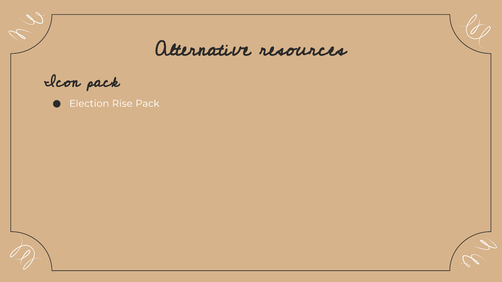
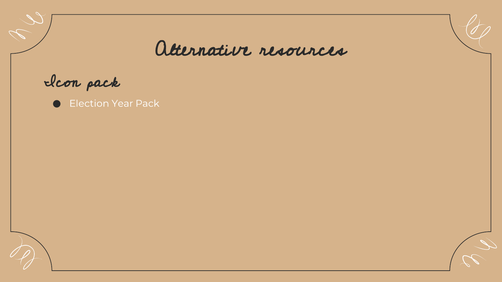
Rise: Rise -> Year
